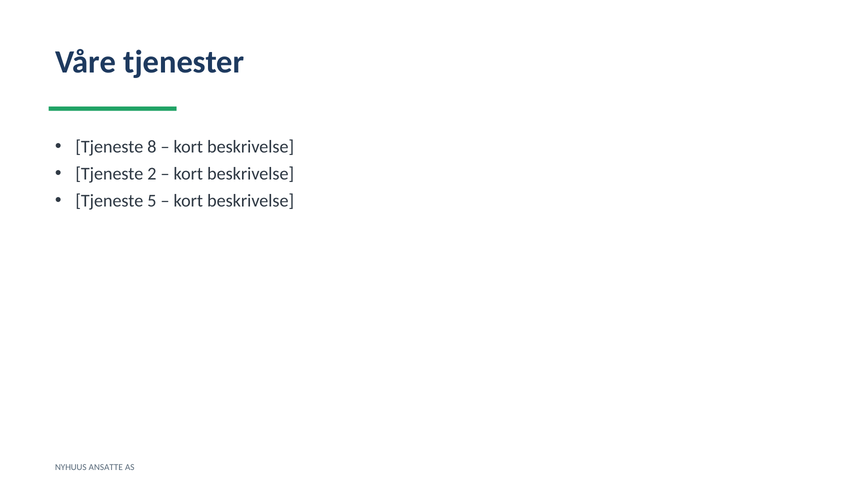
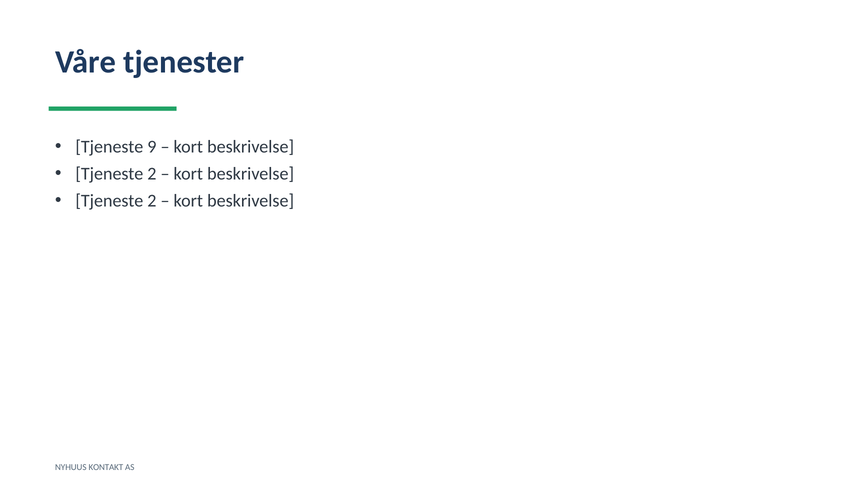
8: 8 -> 9
5 at (152, 201): 5 -> 2
ANSATTE: ANSATTE -> KONTAKT
